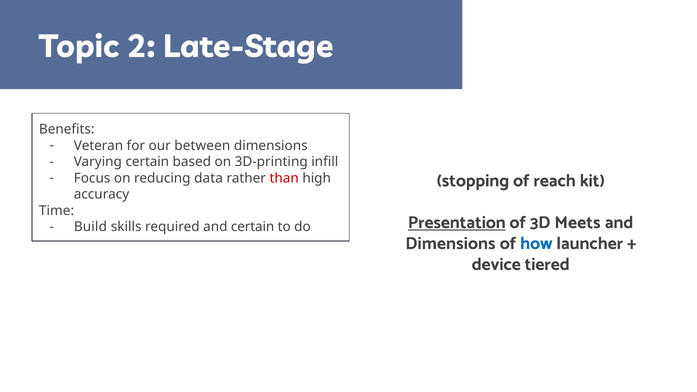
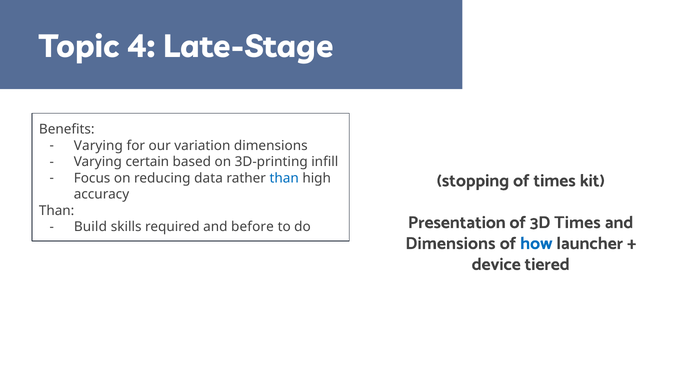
2: 2 -> 4
Veteran at (98, 146): Veteran -> Varying
between: between -> variation
than at (284, 178) colour: red -> blue
of reach: reach -> times
Time at (57, 211): Time -> Than
Presentation underline: present -> none
3D Meets: Meets -> Times
and certain: certain -> before
